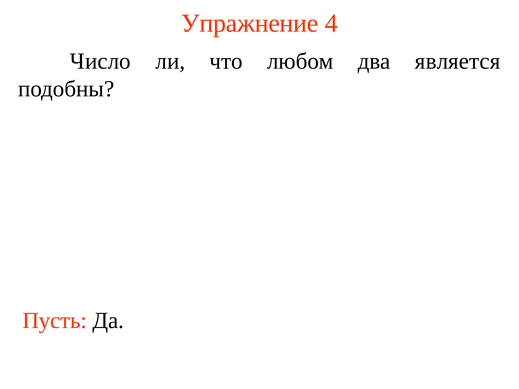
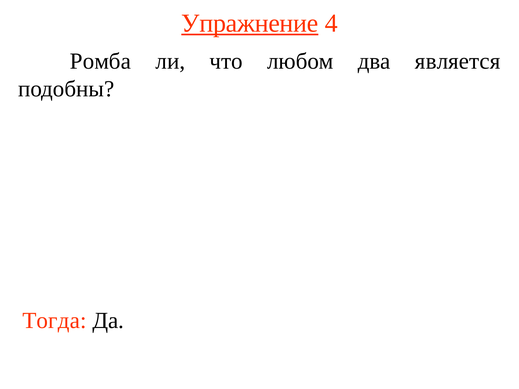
Упражнение underline: none -> present
Число: Число -> Ромба
Пусть: Пусть -> Тогда
